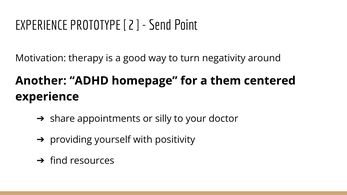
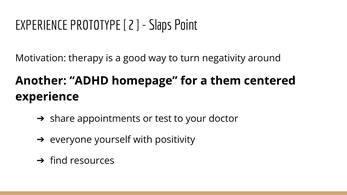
Send: Send -> Slaps
silly: silly -> test
providing: providing -> everyone
